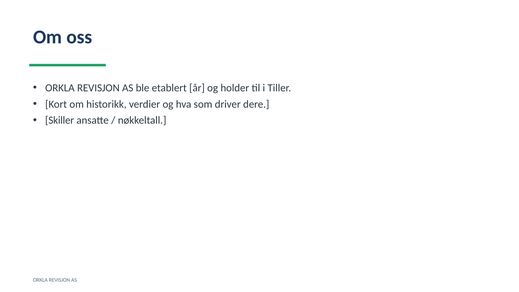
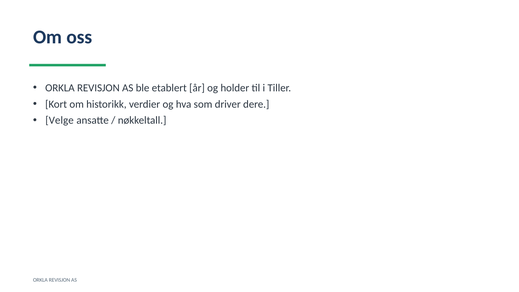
Skiller: Skiller -> Velge
